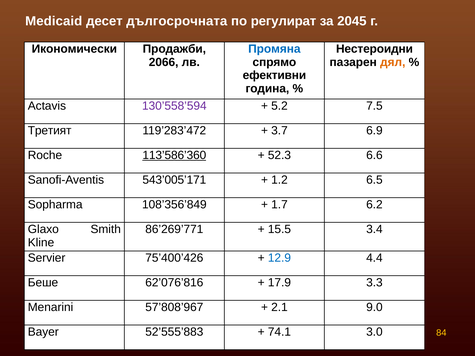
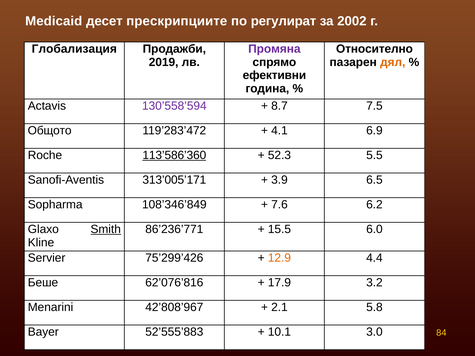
дългосрочната: дългосрочната -> прескрипциите
2045: 2045 -> 2002
Икономически: Икономически -> Глобализация
Промяна colour: blue -> purple
Нестероидни: Нестероидни -> Относително
2066: 2066 -> 2019
5.2: 5.2 -> 8.7
Третият: Третият -> Общото
3.7: 3.7 -> 4.1
6.6: 6.6 -> 5.5
543’005’171: 543’005’171 -> 313’005’171
1.2: 1.2 -> 3.9
108’356’849: 108’356’849 -> 108’346’849
1.7: 1.7 -> 7.6
Smith underline: none -> present
86’269’771: 86’269’771 -> 86’236’771
3.4: 3.4 -> 6.0
75’400’426: 75’400’426 -> 75’299’426
12.9 colour: blue -> orange
3.3: 3.3 -> 3.2
57’808’967: 57’808’967 -> 42’808’967
9.0: 9.0 -> 5.8
74.1: 74.1 -> 10.1
